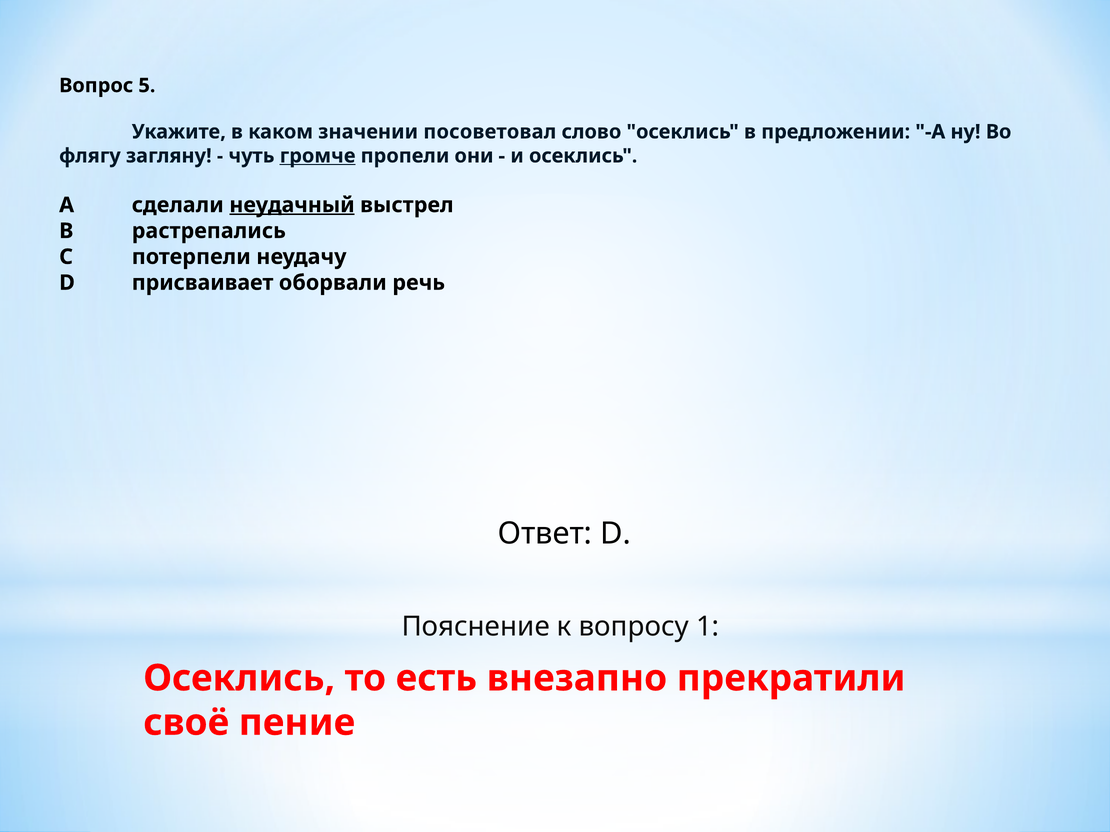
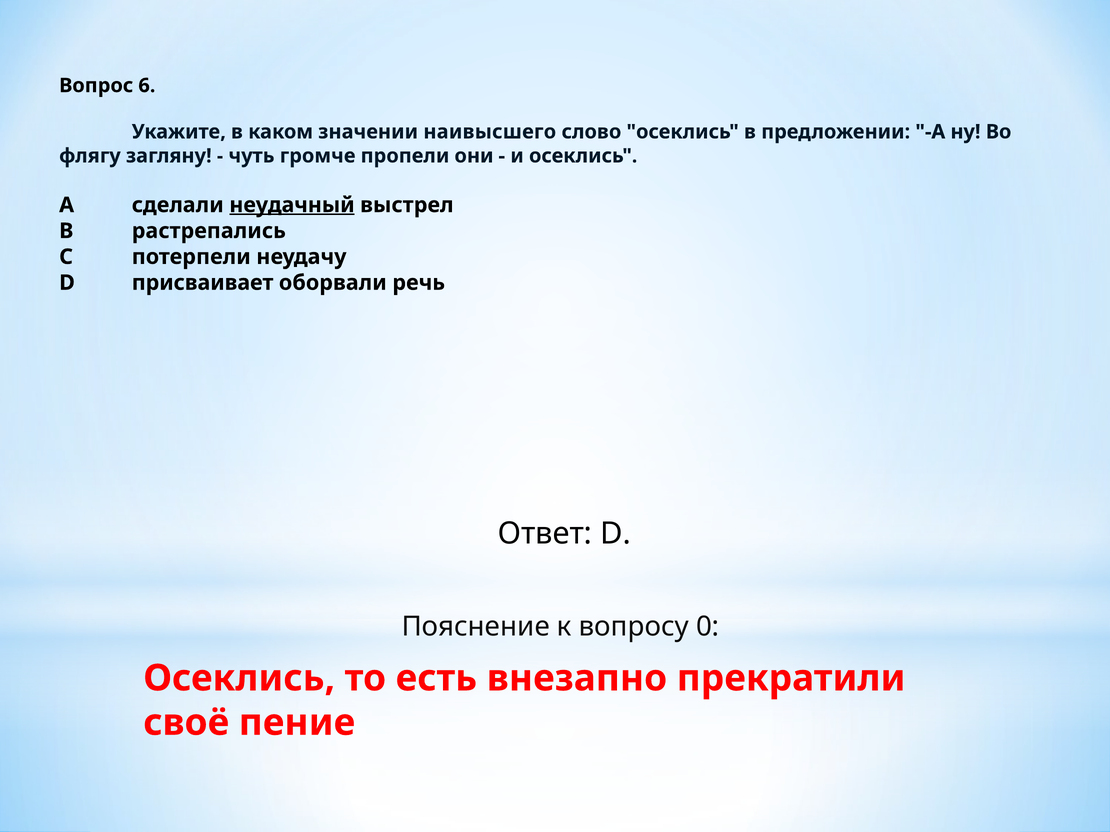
5: 5 -> 6
посоветовал: посоветовал -> наивысшего
громче underline: present -> none
1: 1 -> 0
